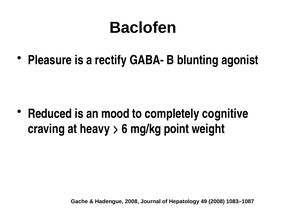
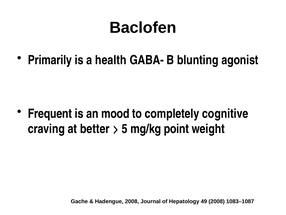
Pleasure: Pleasure -> Primarily
rectify: rectify -> health
Reduced: Reduced -> Frequent
heavy: heavy -> better
6: 6 -> 5
